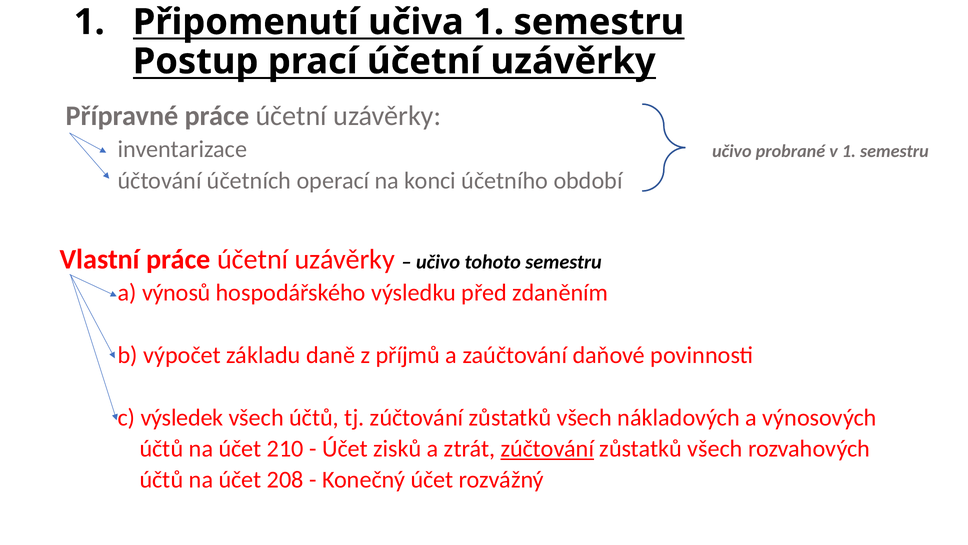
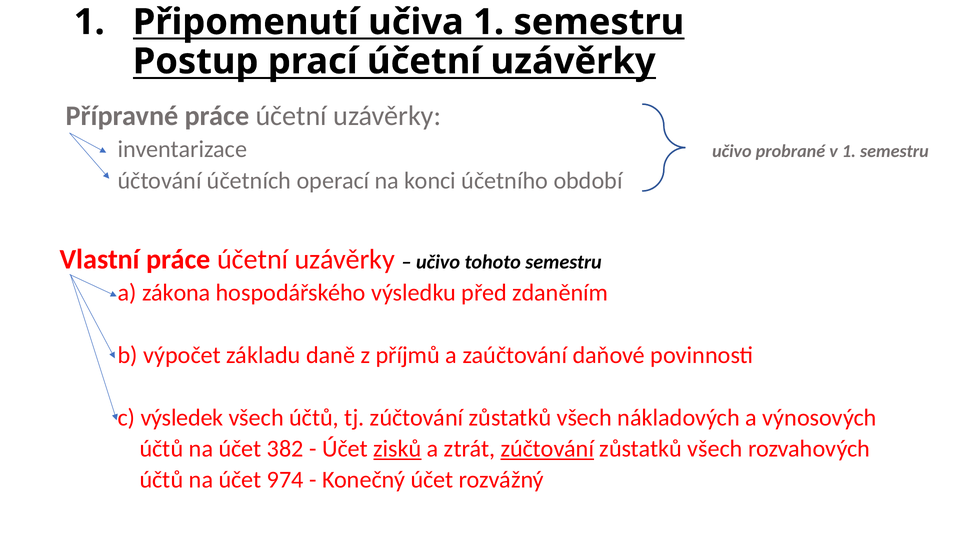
výnosů: výnosů -> zákona
210: 210 -> 382
zisků underline: none -> present
208: 208 -> 974
